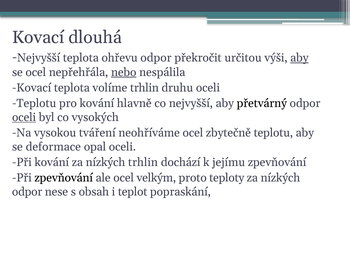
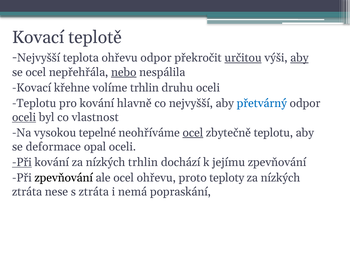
dlouhá: dlouhá -> teplotě
určitou underline: none -> present
Kovací teplota: teplota -> křehne
přetvárný colour: black -> blue
vysokých: vysokých -> vlastnost
tváření: tváření -> tepelné
ocel at (193, 132) underline: none -> present
Při at (22, 162) underline: none -> present
ocel velkým: velkým -> ohřevu
odpor at (27, 191): odpor -> ztráta
s obsah: obsah -> ztráta
teplot: teplot -> nemá
